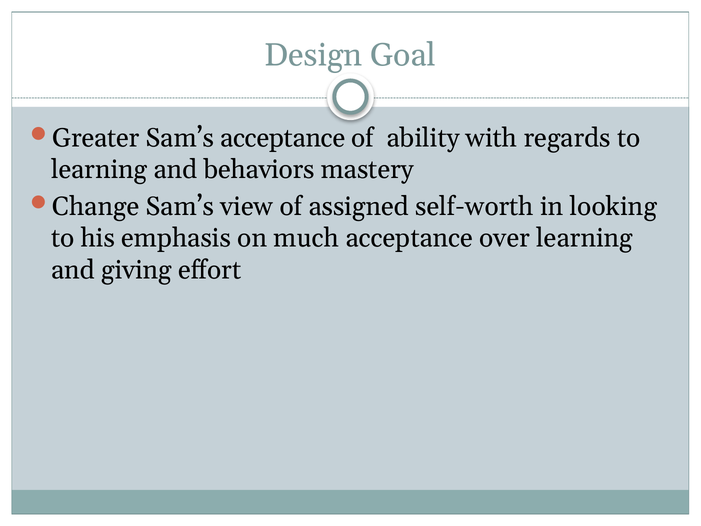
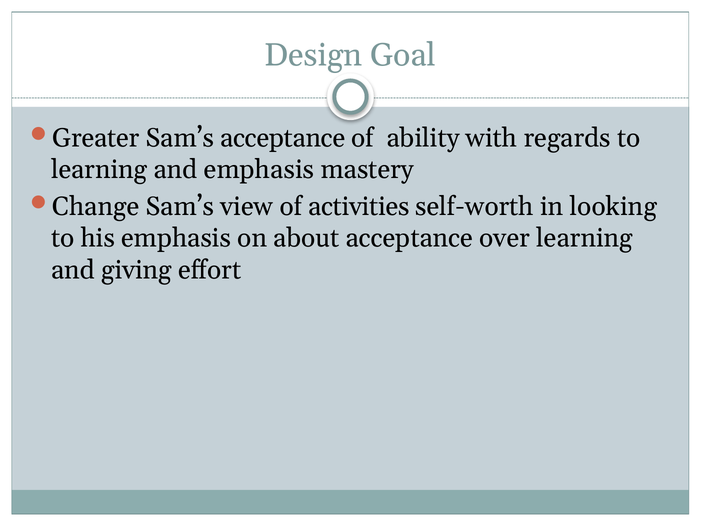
and behaviors: behaviors -> emphasis
assigned: assigned -> activities
much: much -> about
